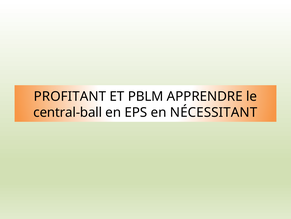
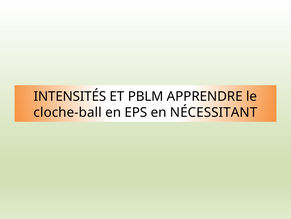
PROFITANT: PROFITANT -> INTENSITÉS
central-ball: central-ball -> cloche-ball
